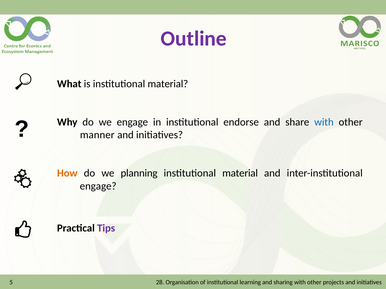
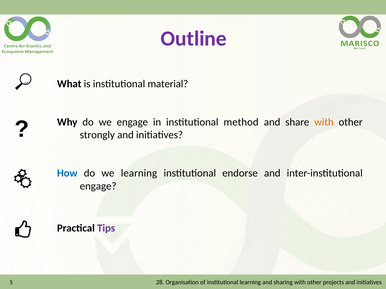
endorse: endorse -> method
with at (324, 122) colour: blue -> orange
manner: manner -> strongly
How colour: orange -> blue
we planning: planning -> learning
material at (240, 173): material -> endorse
